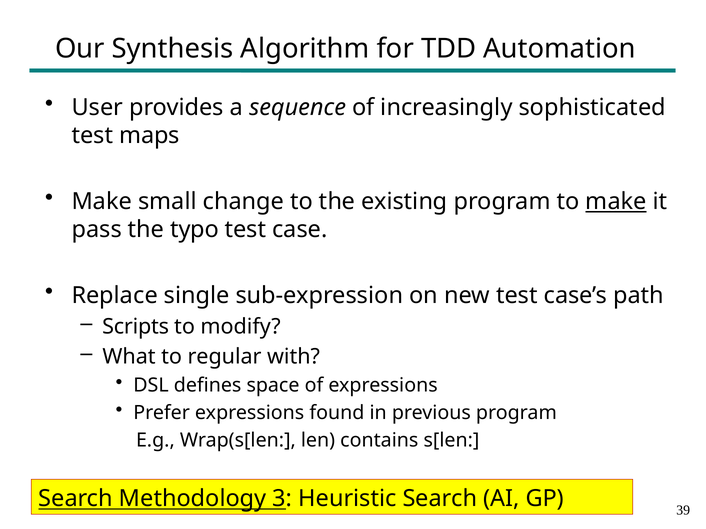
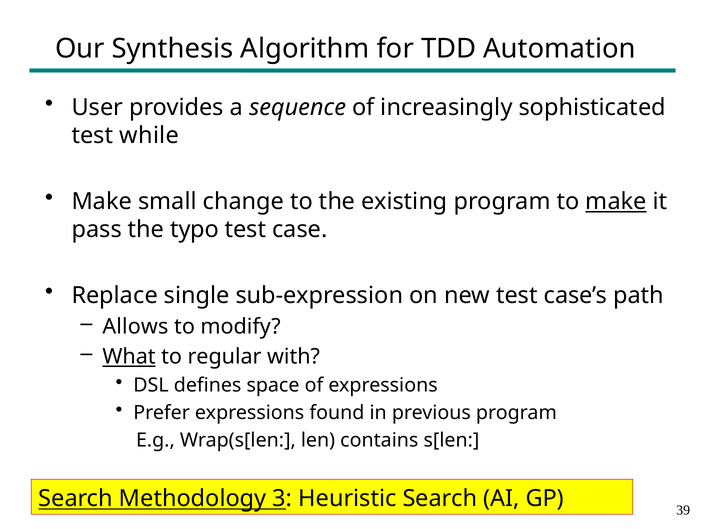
maps: maps -> while
Scripts: Scripts -> Allows
What underline: none -> present
